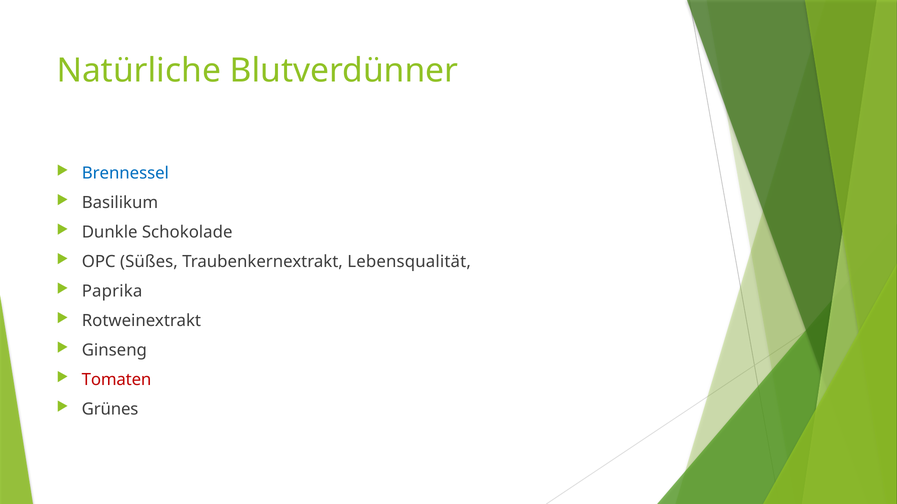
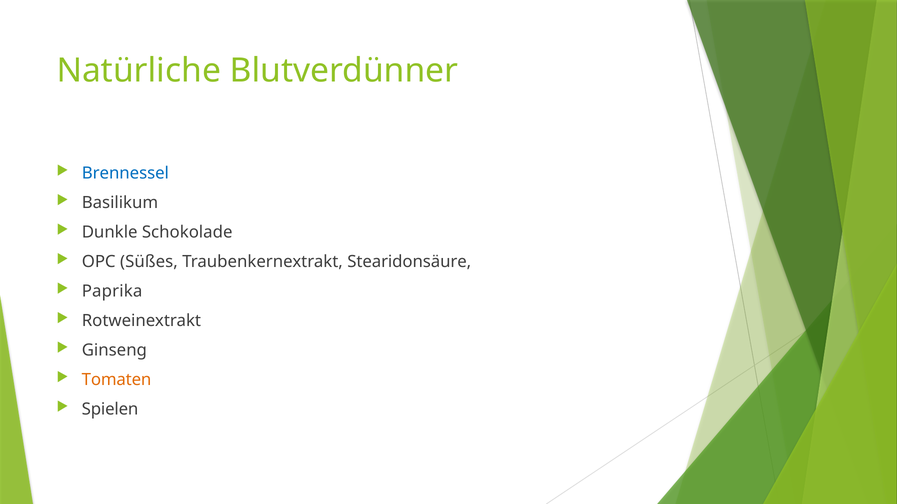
Lebensqualität: Lebensqualität -> Stearidonsäure
Tomaten colour: red -> orange
Grünes: Grünes -> Spielen
